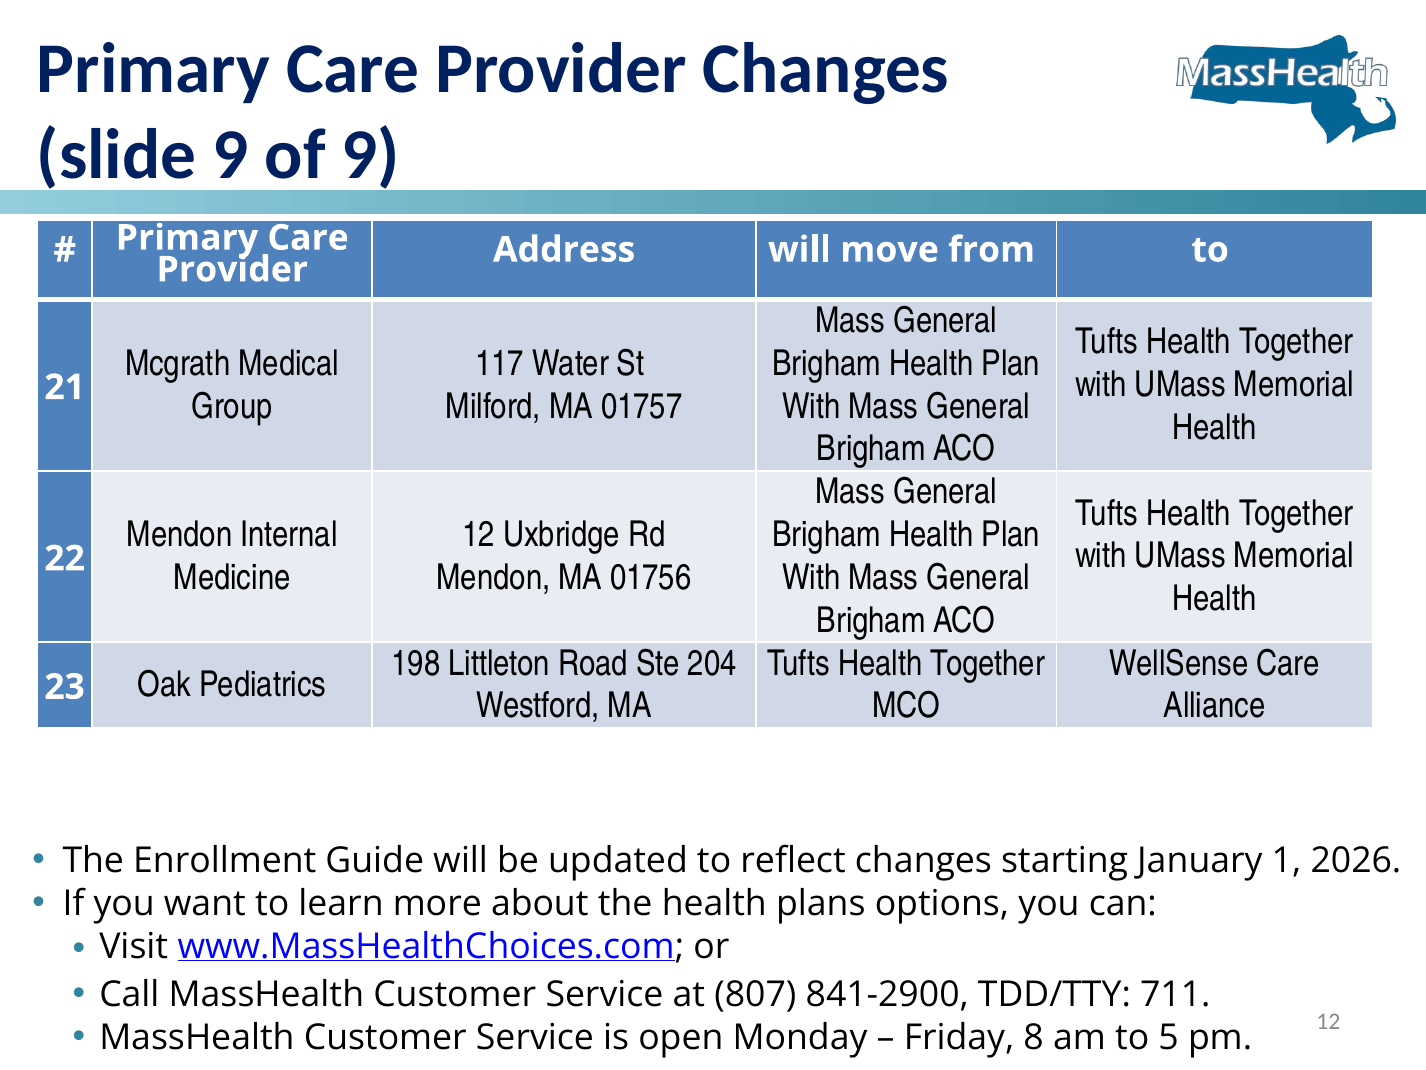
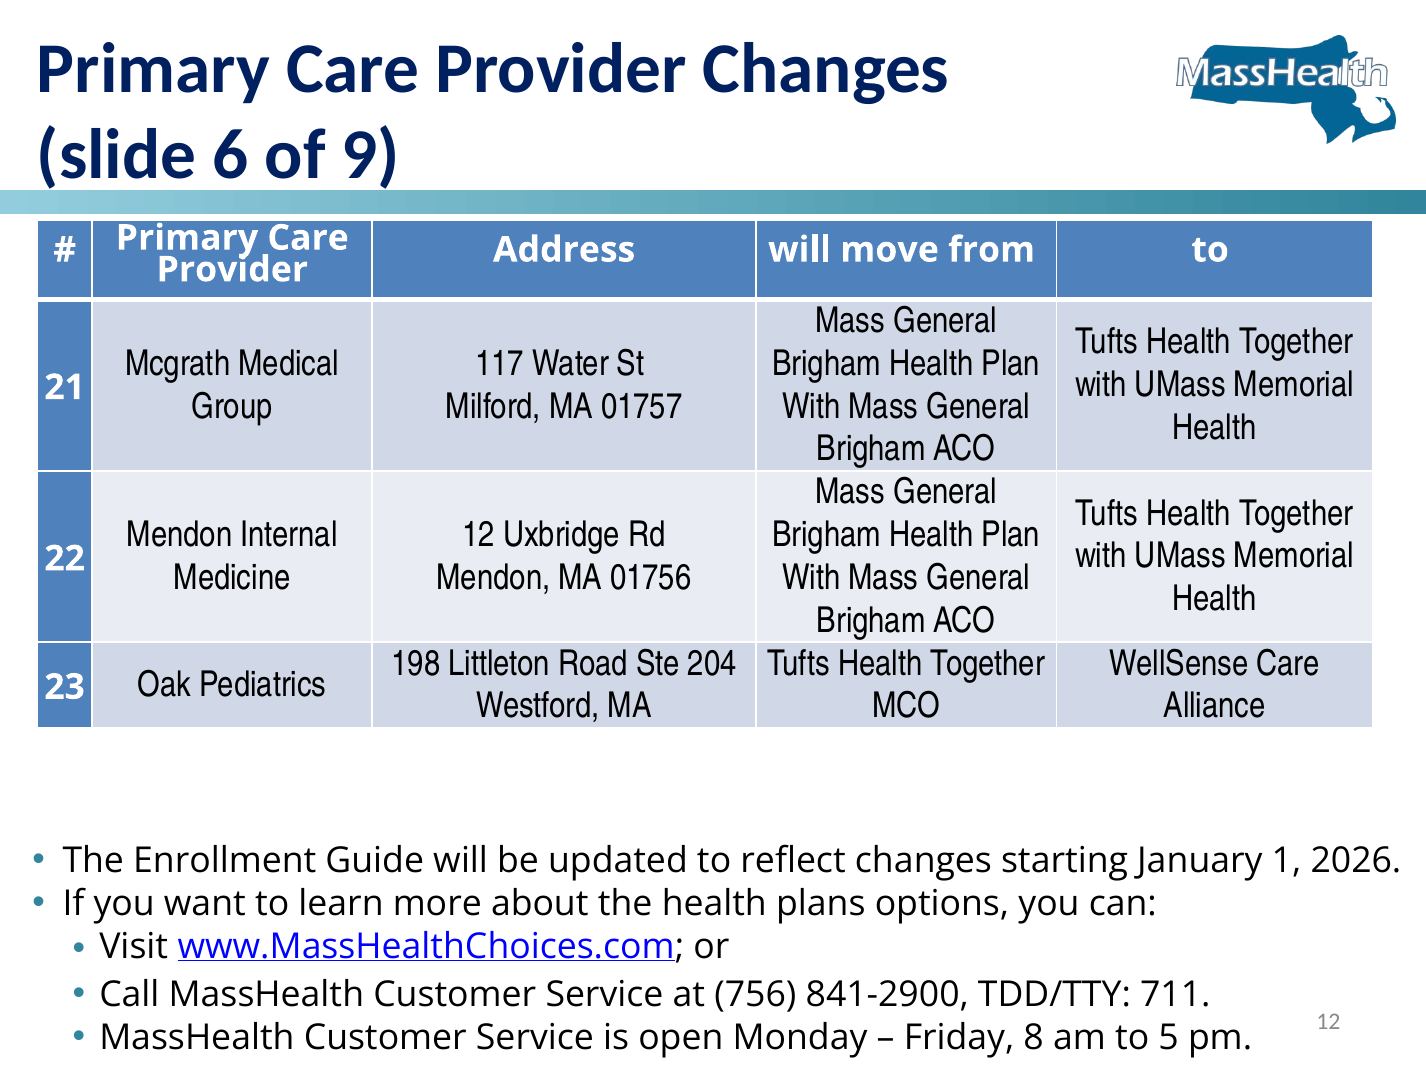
slide 9: 9 -> 6
807: 807 -> 756
